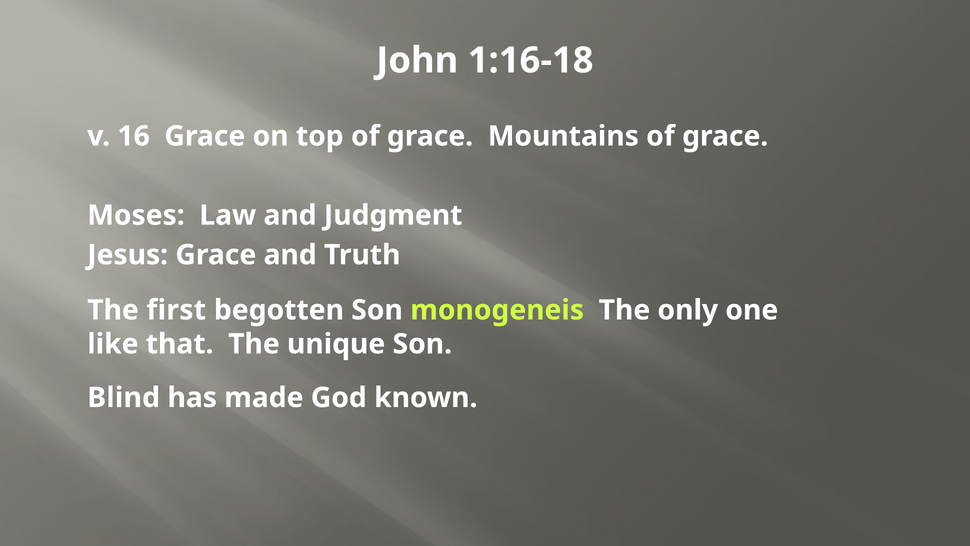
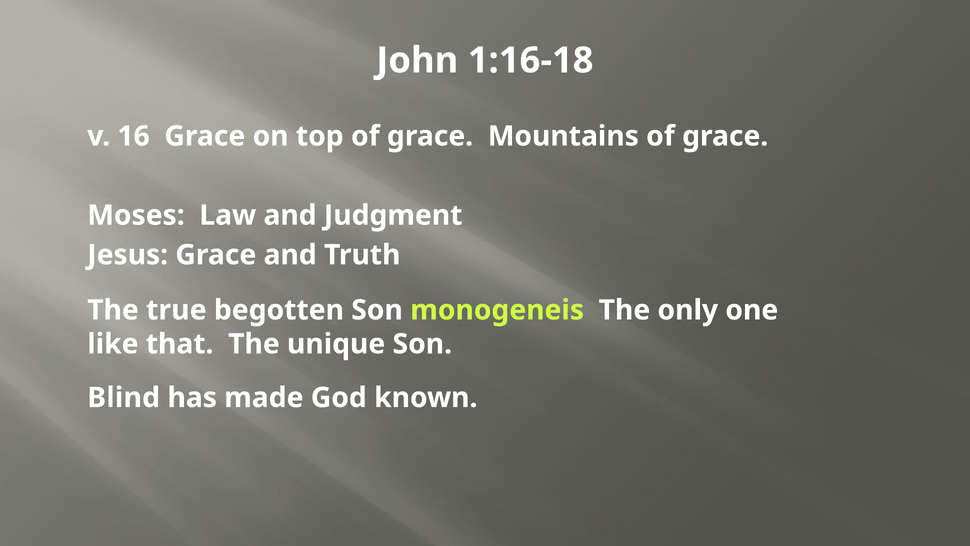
first: first -> true
